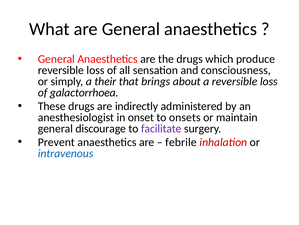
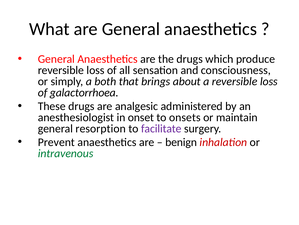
their: their -> both
indirectly: indirectly -> analgesic
discourage: discourage -> resorption
febrile: febrile -> benign
intravenous colour: blue -> green
